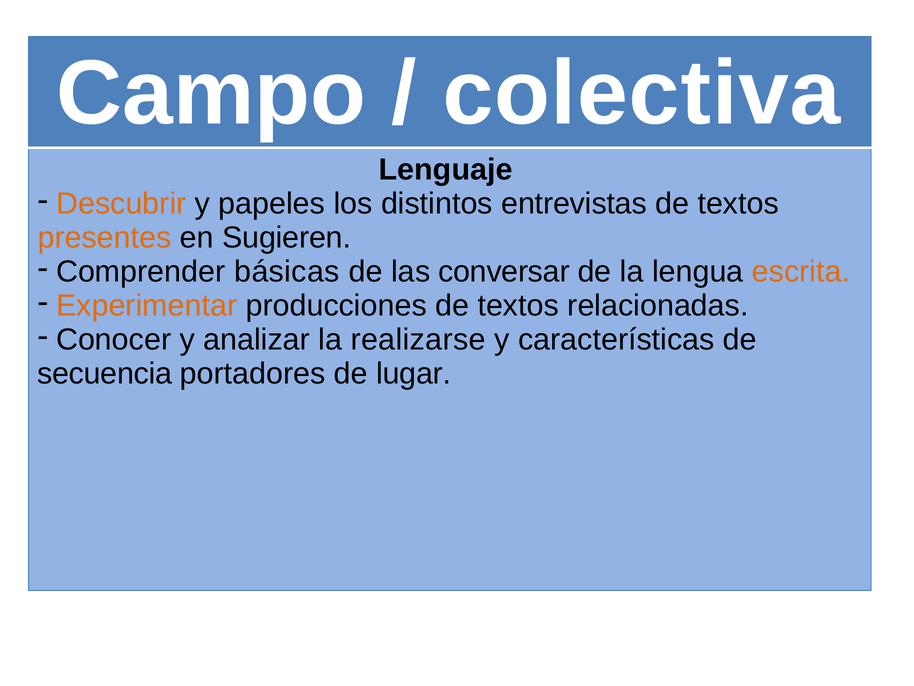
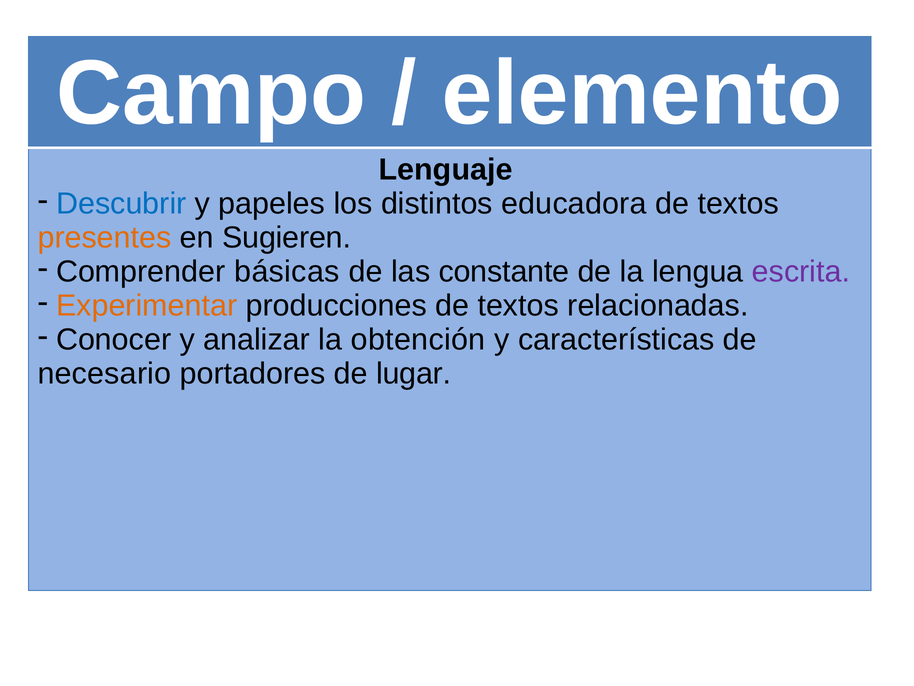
colectiva: colectiva -> elemento
Descubrir colour: orange -> blue
entrevistas: entrevistas -> educadora
conversar: conversar -> constante
escrita colour: orange -> purple
realizarse: realizarse -> obtención
secuencia: secuencia -> necesario
